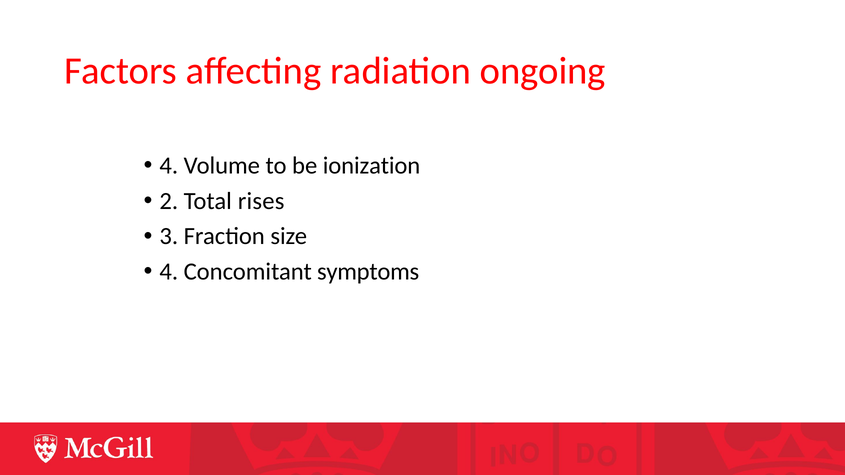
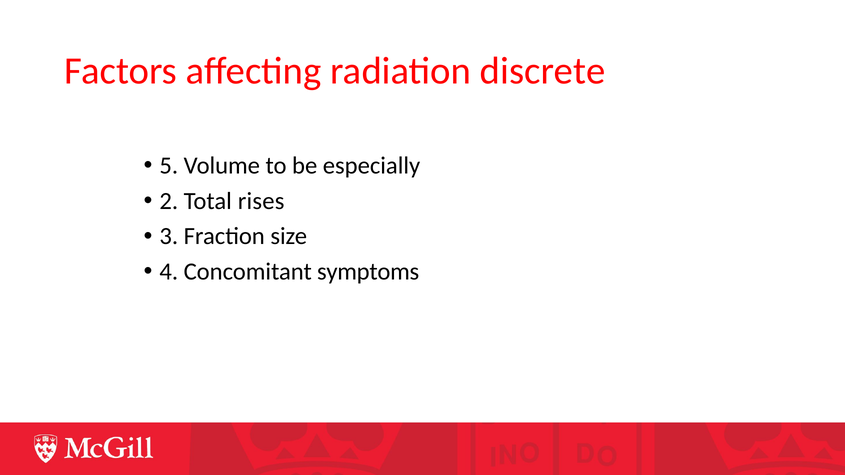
ongoing: ongoing -> discrete
4 at (169, 166): 4 -> 5
ionization: ionization -> especially
